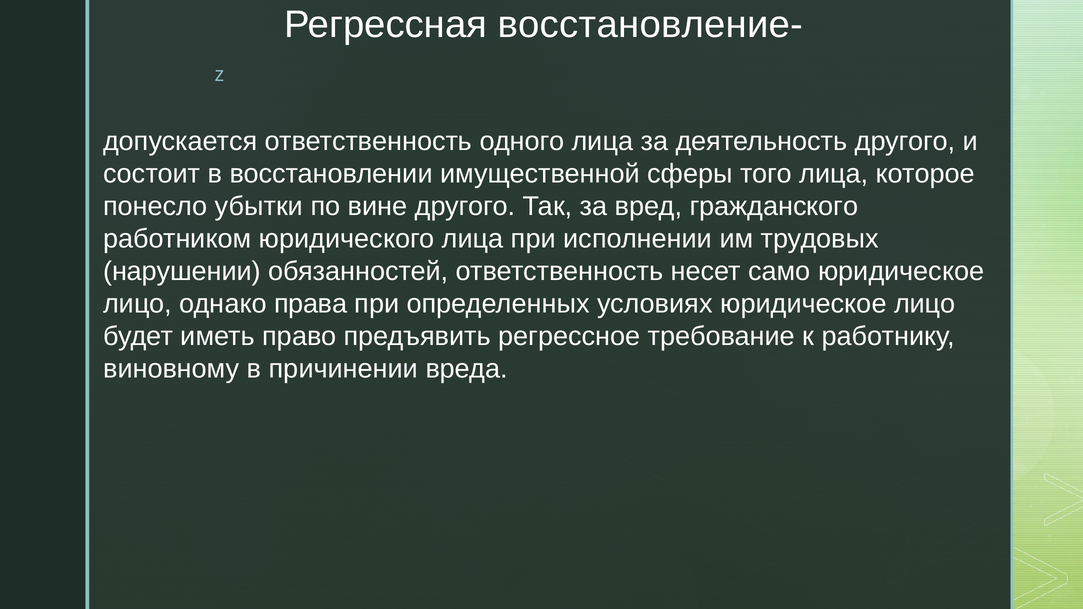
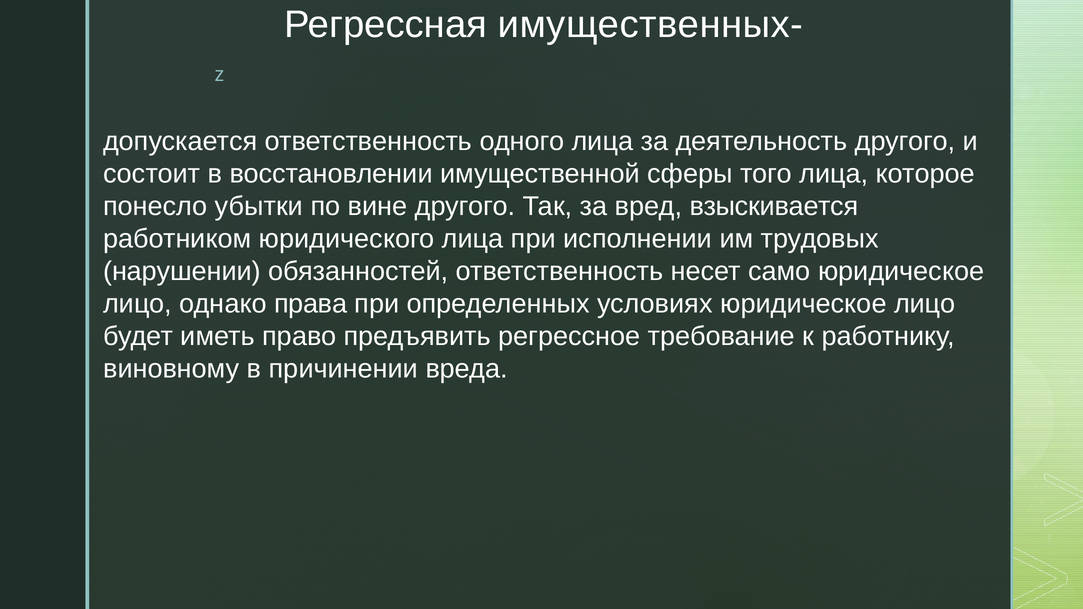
восстановление-: восстановление- -> имущественных-
гражданского: гражданского -> взыскивается
